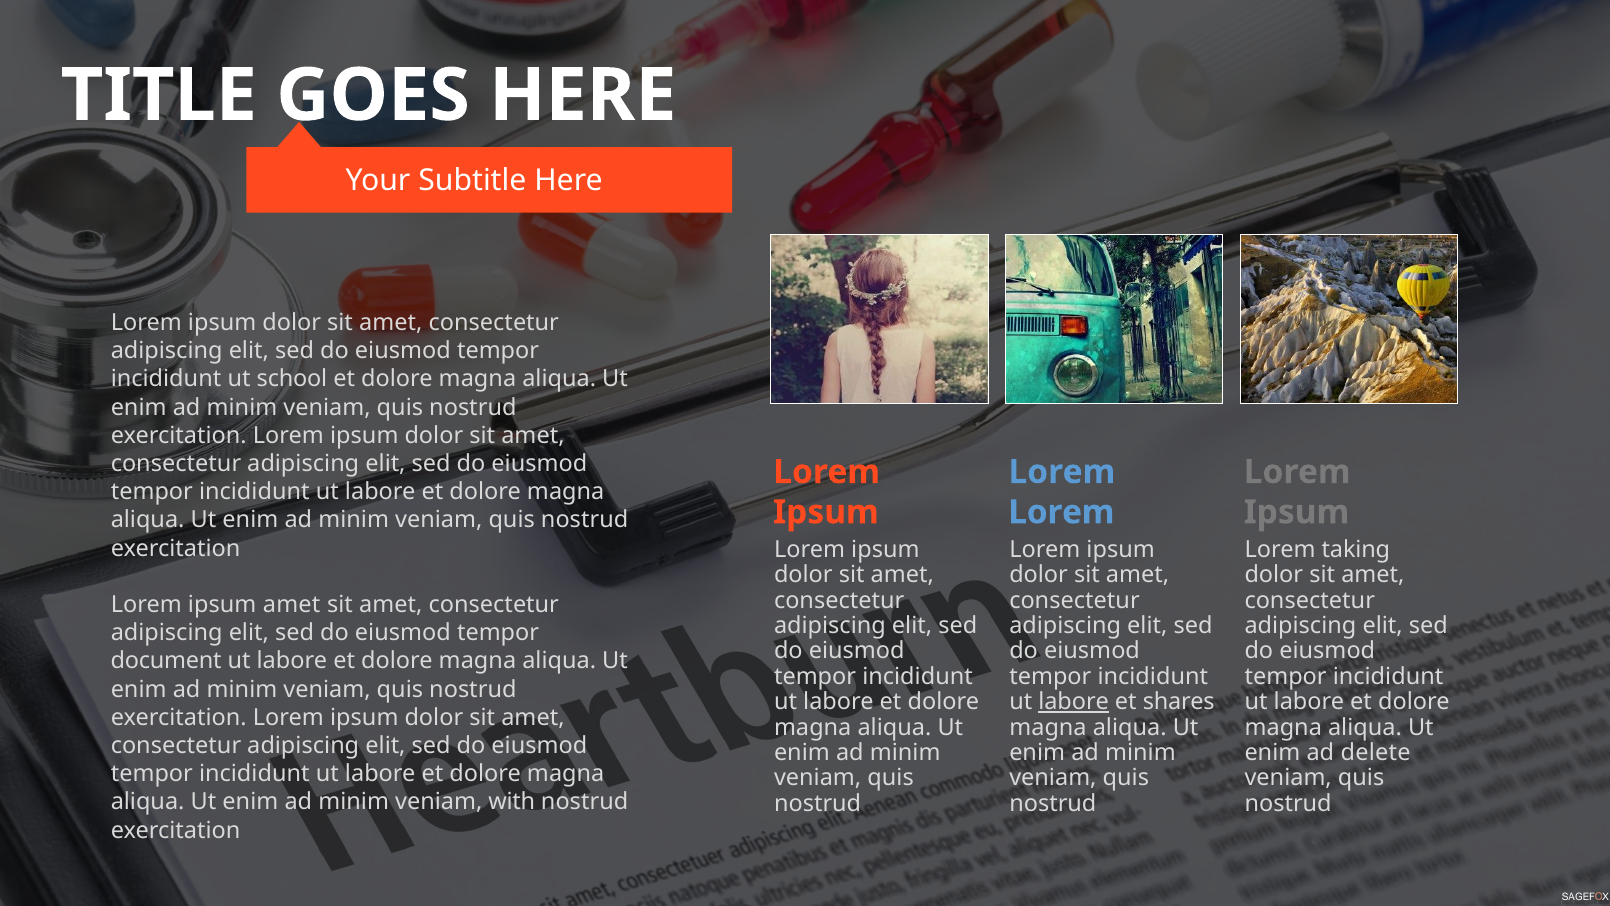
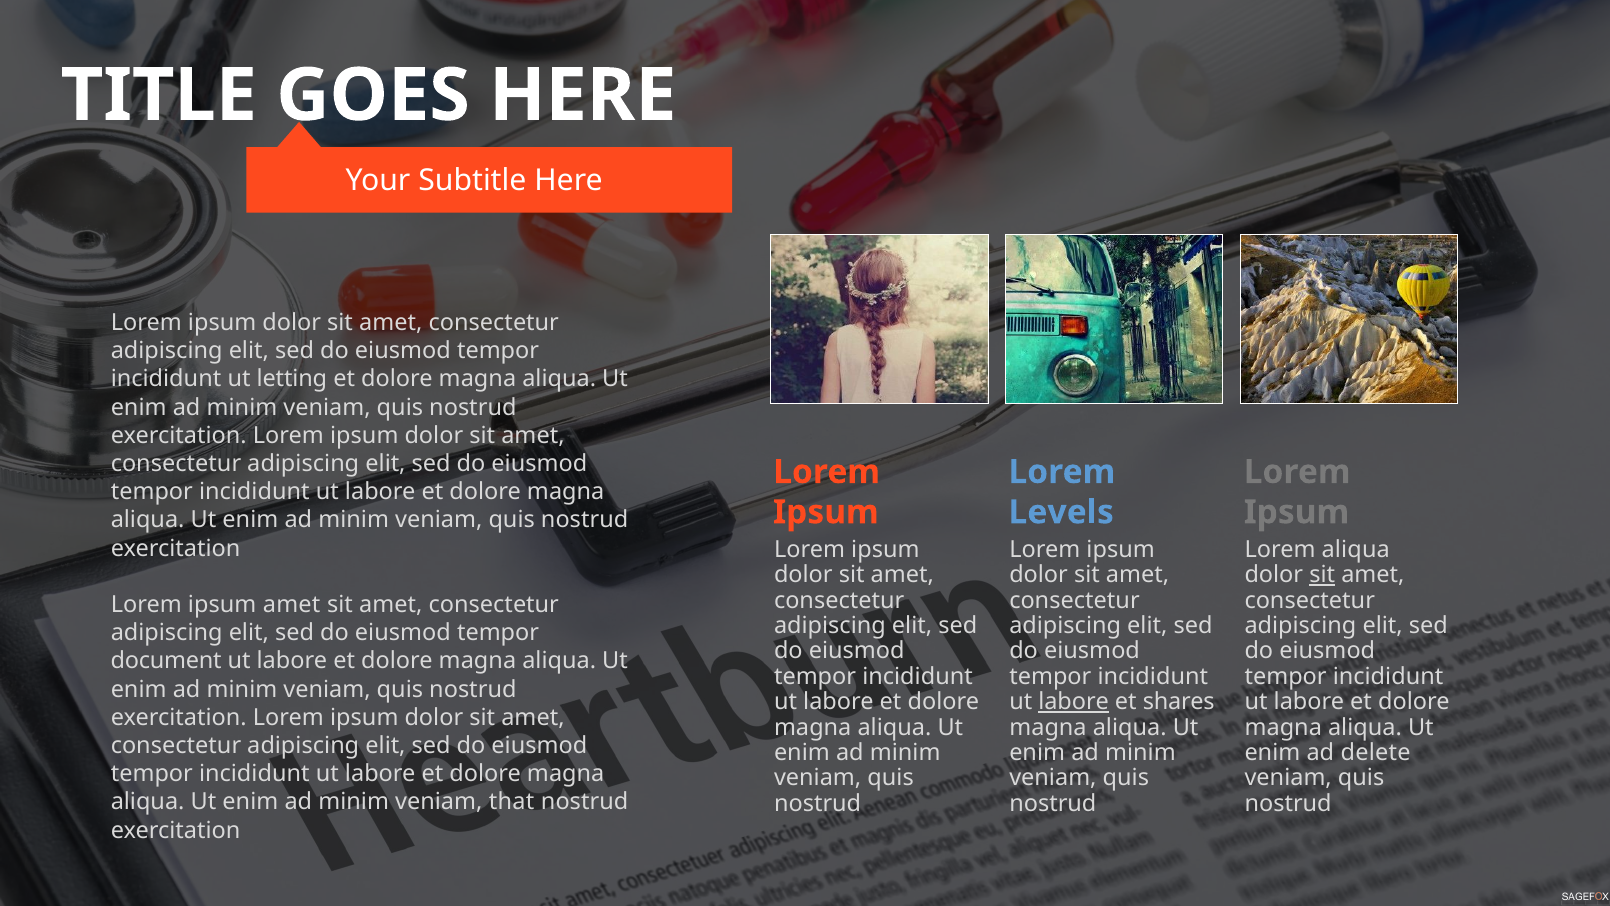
school: school -> letting
Lorem at (1061, 512): Lorem -> Levels
Lorem taking: taking -> aliqua
sit at (1322, 575) underline: none -> present
with: with -> that
